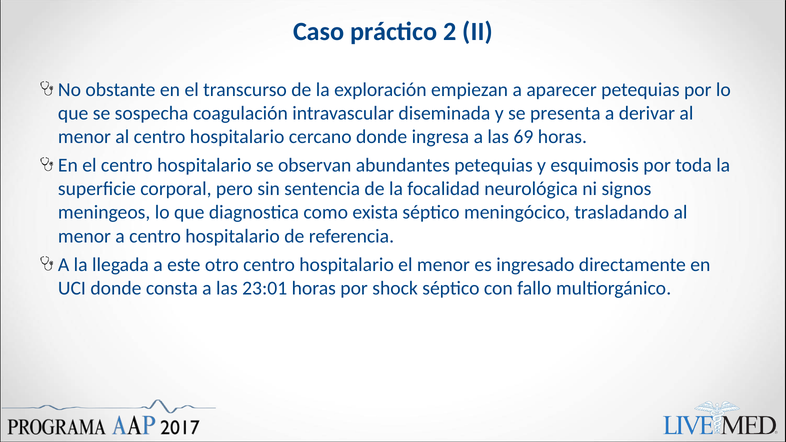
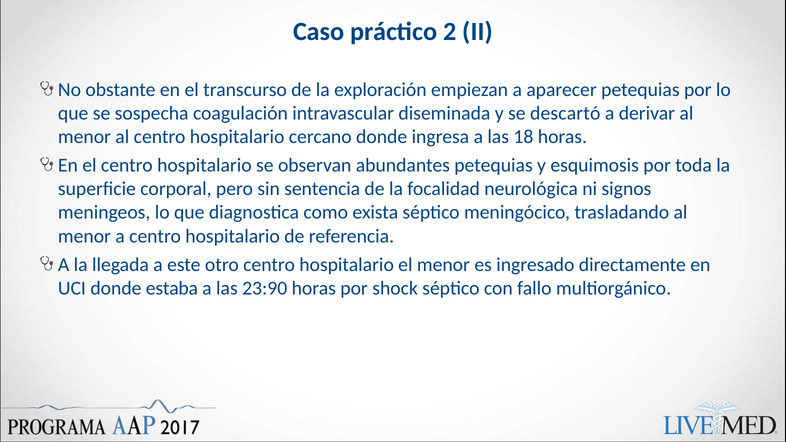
presenta: presenta -> descartó
69: 69 -> 18
consta: consta -> estaba
23:01: 23:01 -> 23:90
